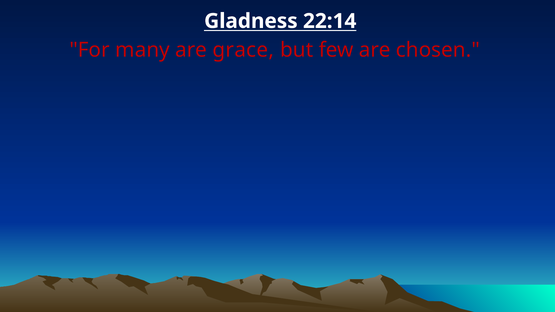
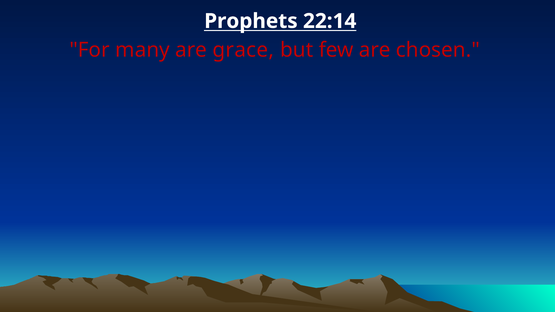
Gladness: Gladness -> Prophets
